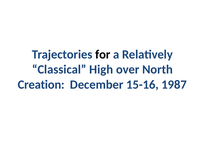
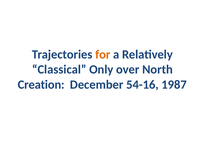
for colour: black -> orange
High: High -> Only
15-16: 15-16 -> 54-16
